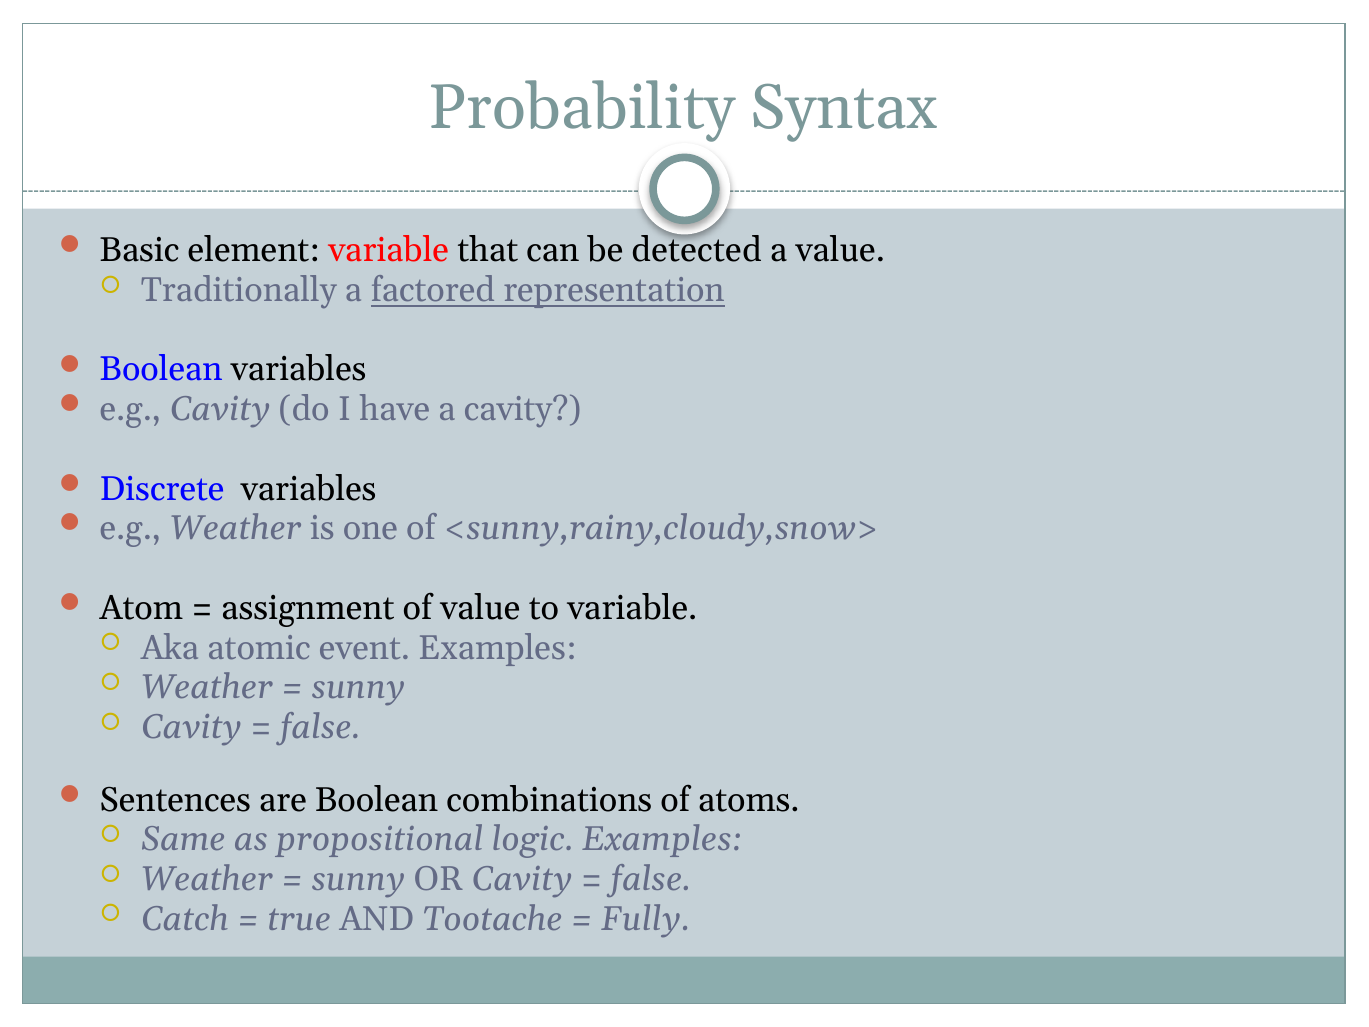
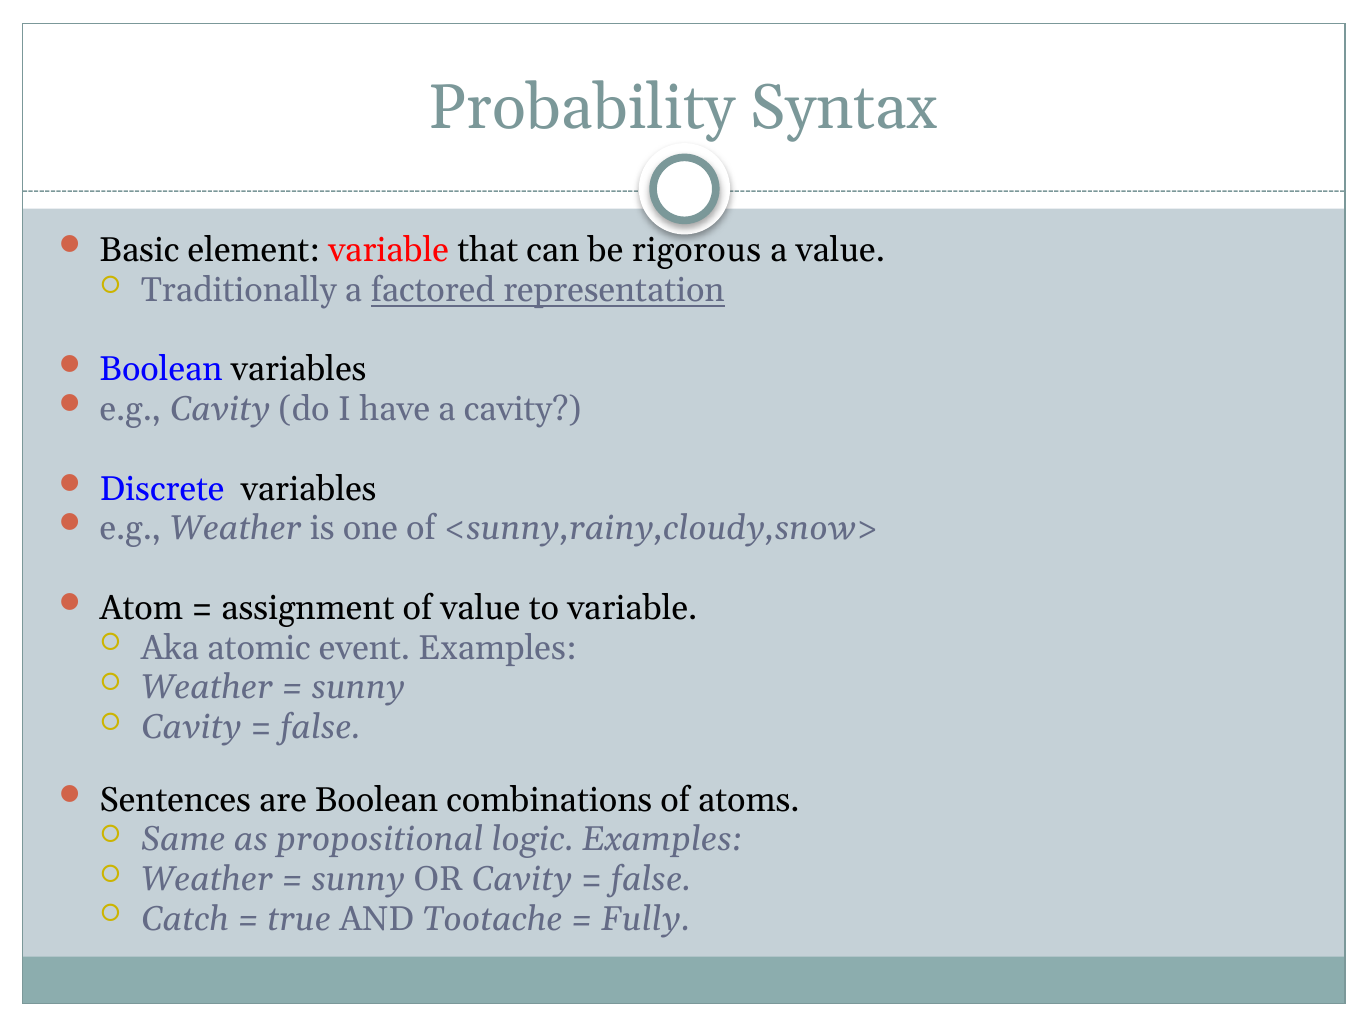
detected: detected -> rigorous
